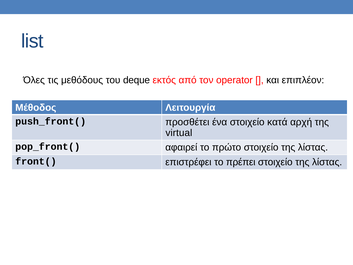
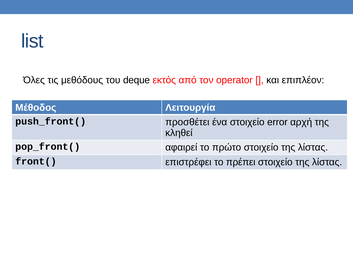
κατά: κατά -> error
virtual: virtual -> κληθεί
